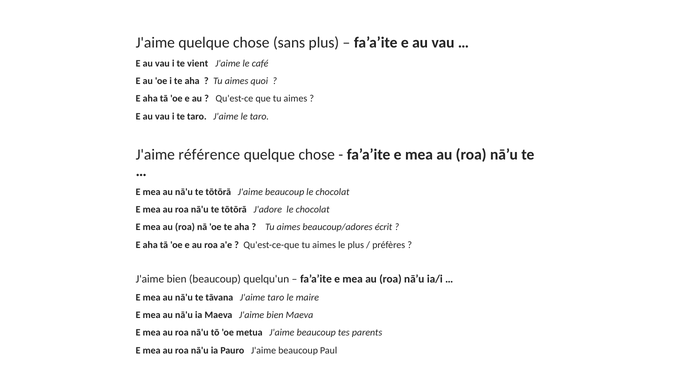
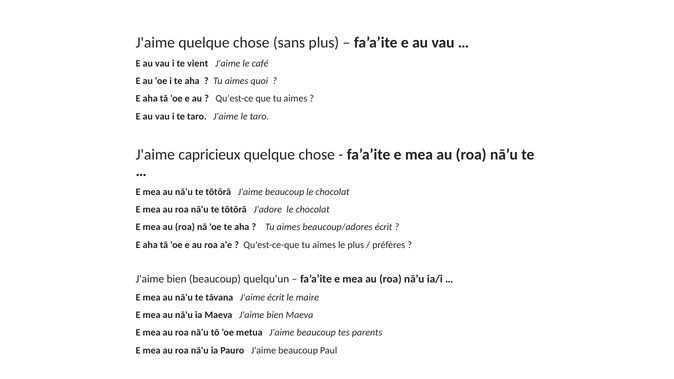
référence: référence -> capricieux
J'aime taro: taro -> écrit
